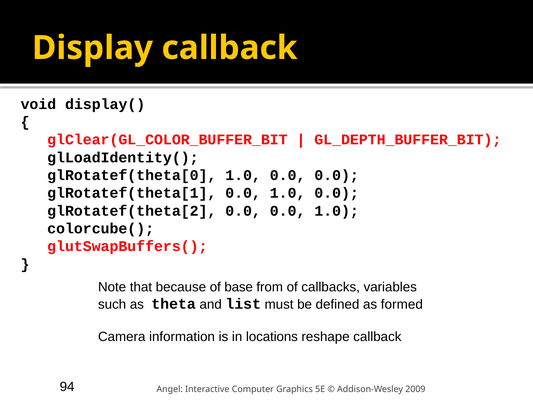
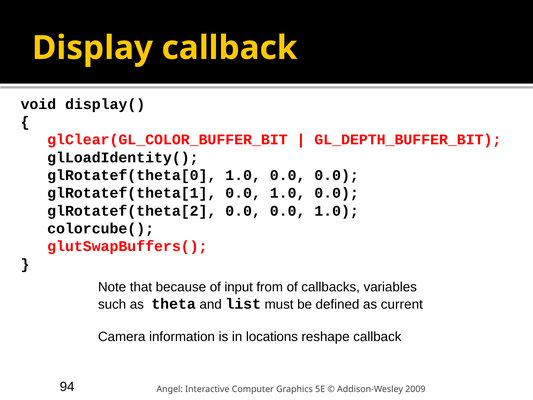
base: base -> input
formed: formed -> current
